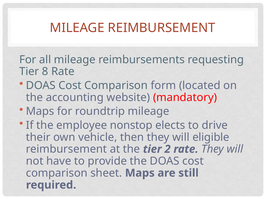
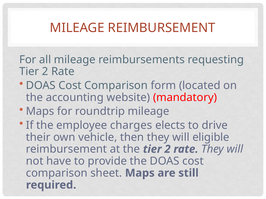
8 at (45, 72): 8 -> 2
nonstop: nonstop -> charges
